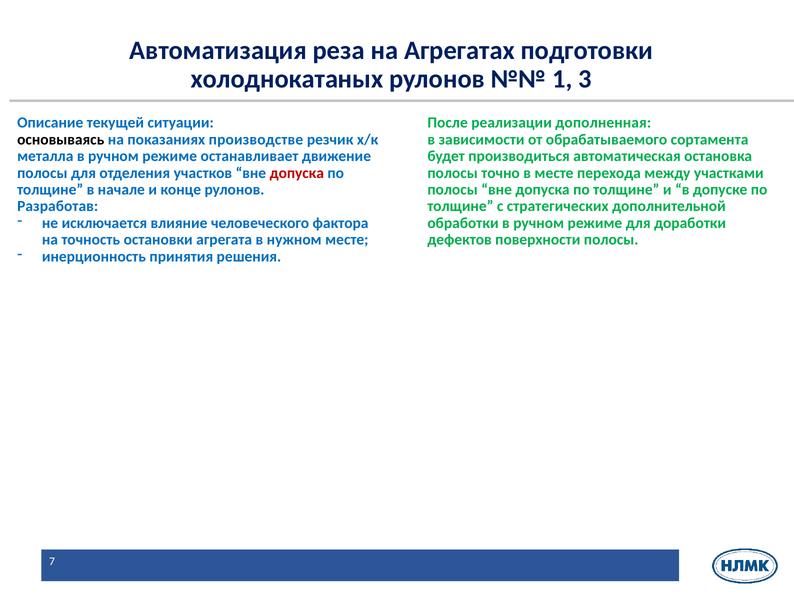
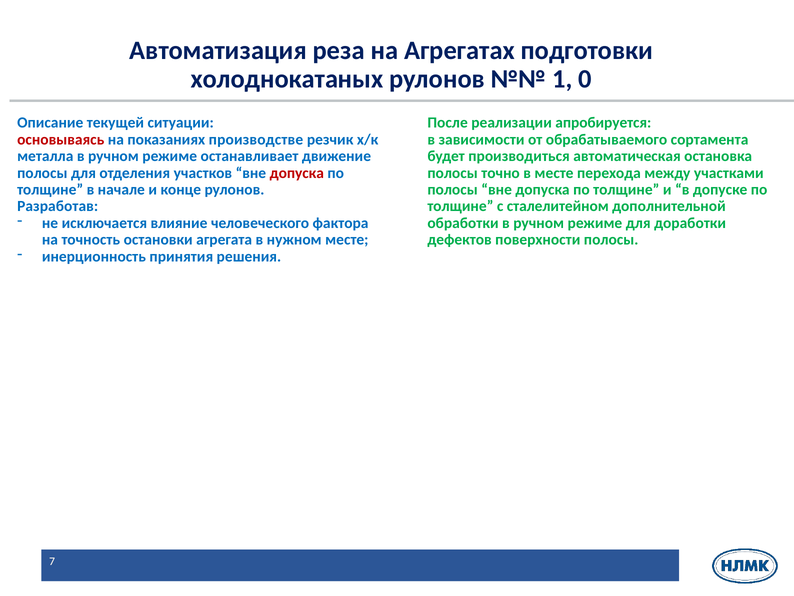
3: 3 -> 0
дополненная: дополненная -> апробируется
основываясь colour: black -> red
стратегических: стратегических -> сталелитейном
